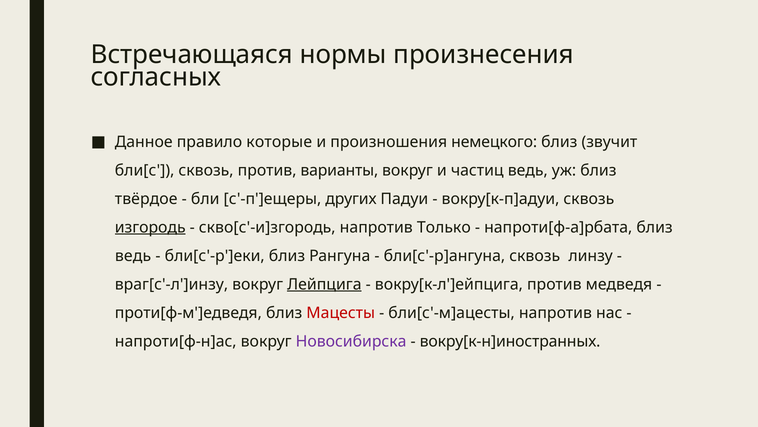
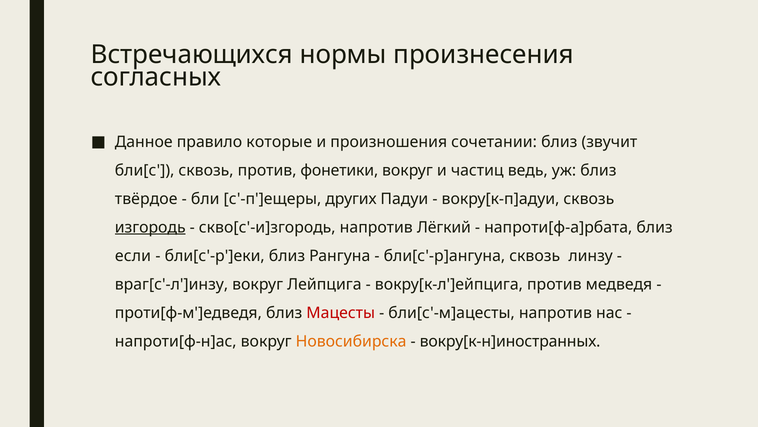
Встречающаяся: Встречающаяся -> Встречающихся
немецкого: немецкого -> сочетании
варианты: варианты -> фонетики
Только: Только -> Лёгкий
ведь at (133, 255): ведь -> если
Лейпцига underline: present -> none
Новосибирска colour: purple -> orange
